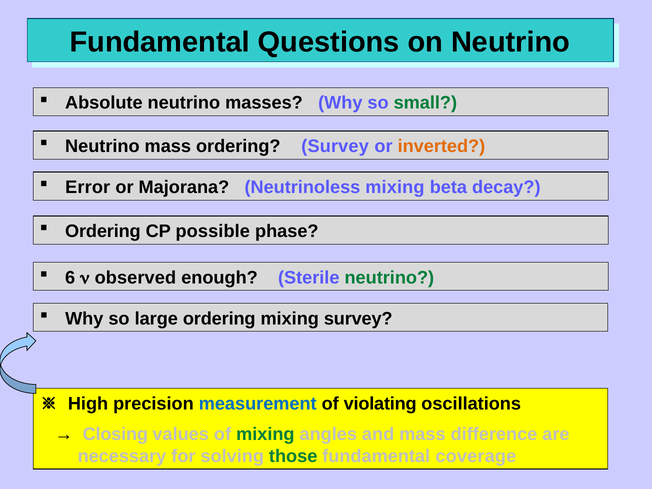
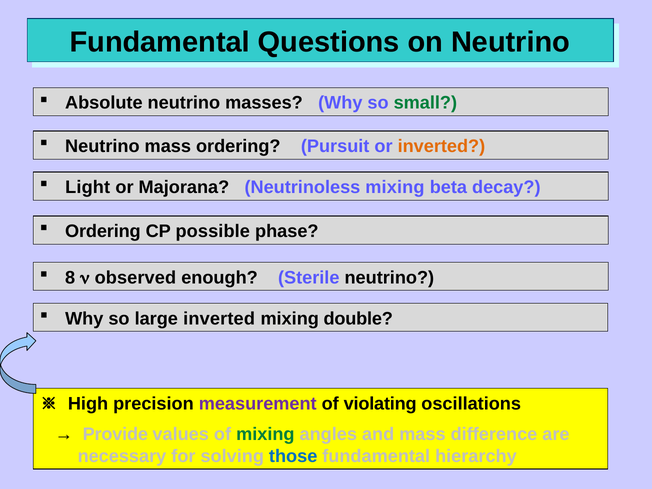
ordering Survey: Survey -> Pursuit
Error: Error -> Light
6: 6 -> 8
neutrino at (389, 278) colour: green -> black
large ordering: ordering -> inverted
mixing survey: survey -> double
measurement colour: blue -> purple
Closing: Closing -> Provide
those colour: green -> blue
coverage: coverage -> hierarchy
